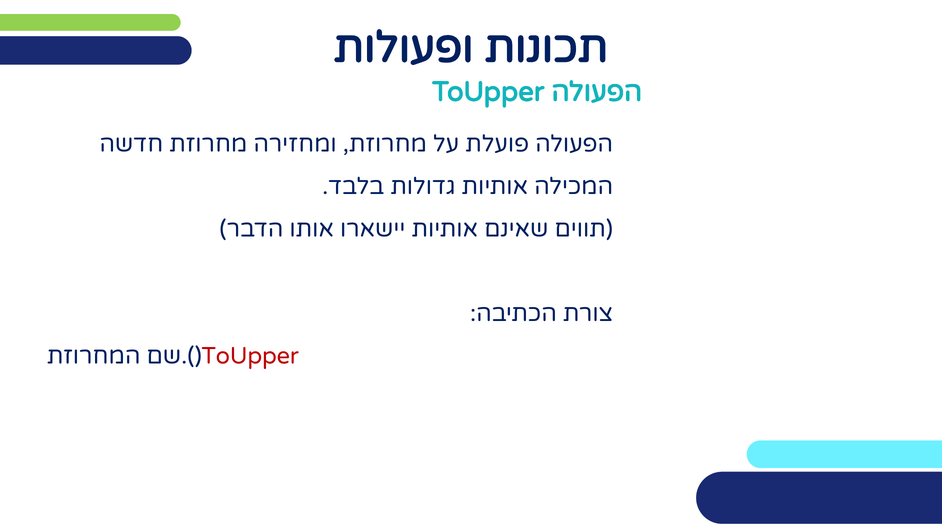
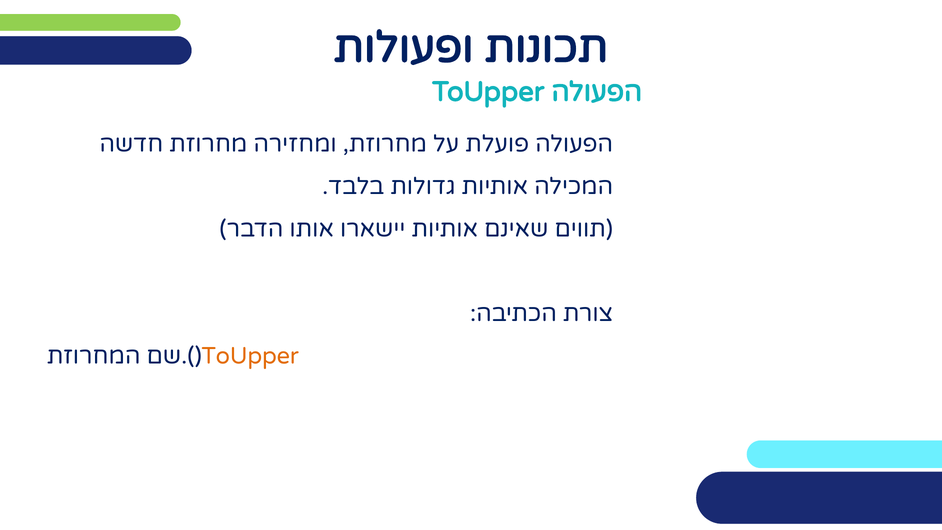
ToUpper at (250, 356) colour: red -> orange
